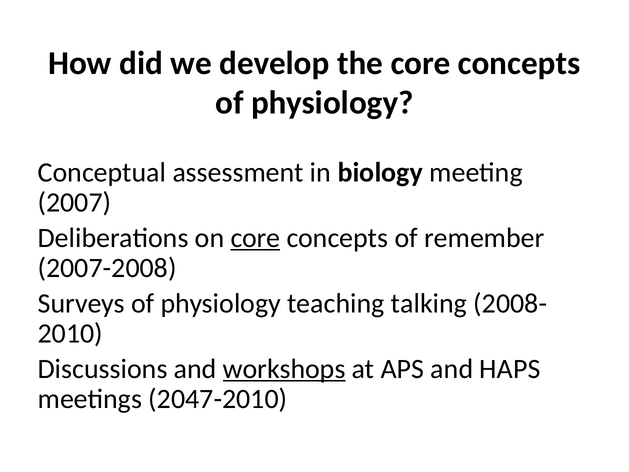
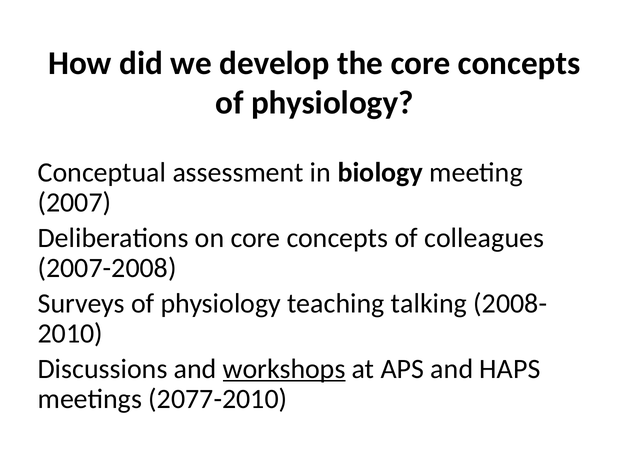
core at (255, 238) underline: present -> none
remember: remember -> colleagues
2047-2010: 2047-2010 -> 2077-2010
